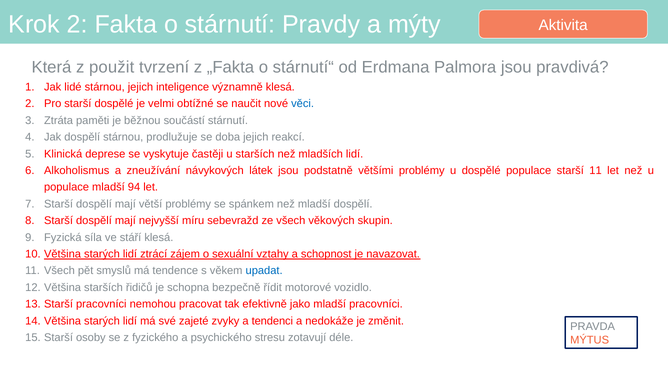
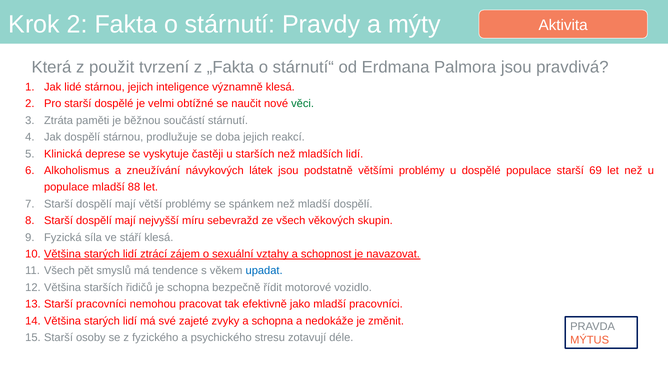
věci colour: blue -> green
starší 11: 11 -> 69
94: 94 -> 88
a tendenci: tendenci -> schopna
